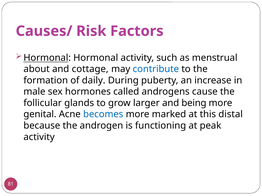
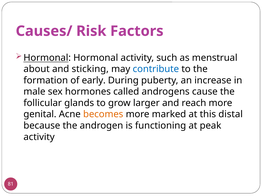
cottage: cottage -> sticking
daily: daily -> early
being: being -> reach
becomes colour: blue -> orange
